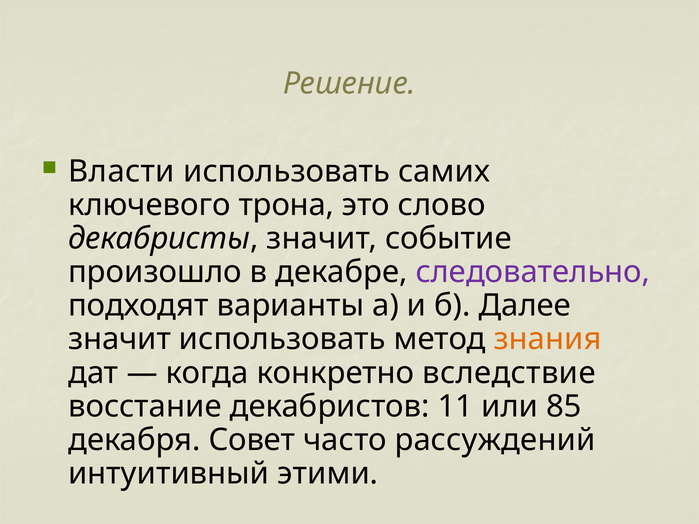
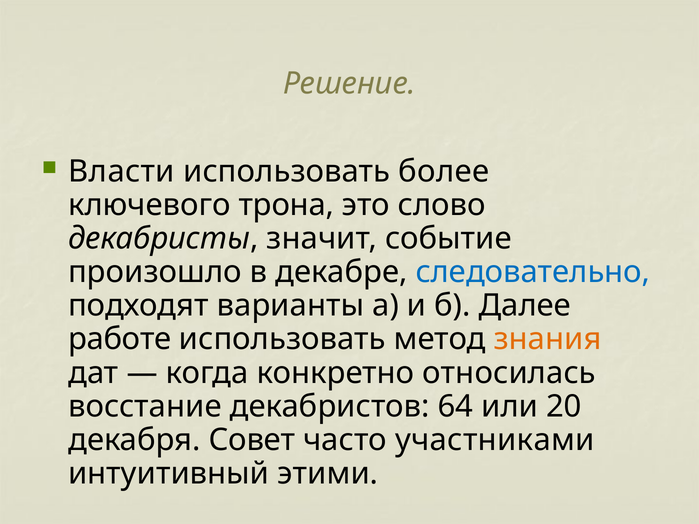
самих: самих -> более
следовательно colour: purple -> blue
значит at (120, 339): значит -> работе
вследствие: вследствие -> относилась
11: 11 -> 64
85: 85 -> 20
рассуждений: рассуждений -> участниками
